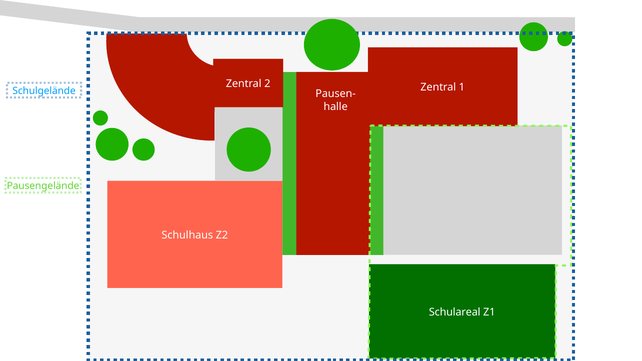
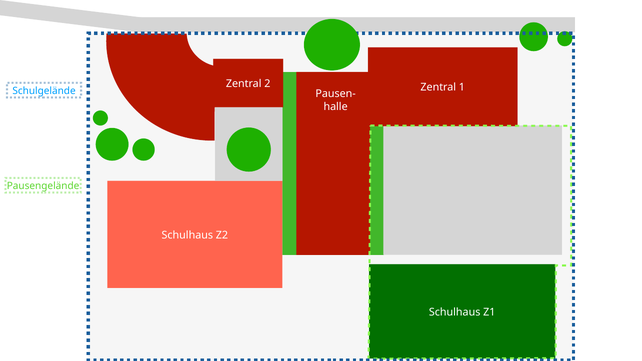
Schulareal at (455, 312): Schulareal -> Schulhaus
